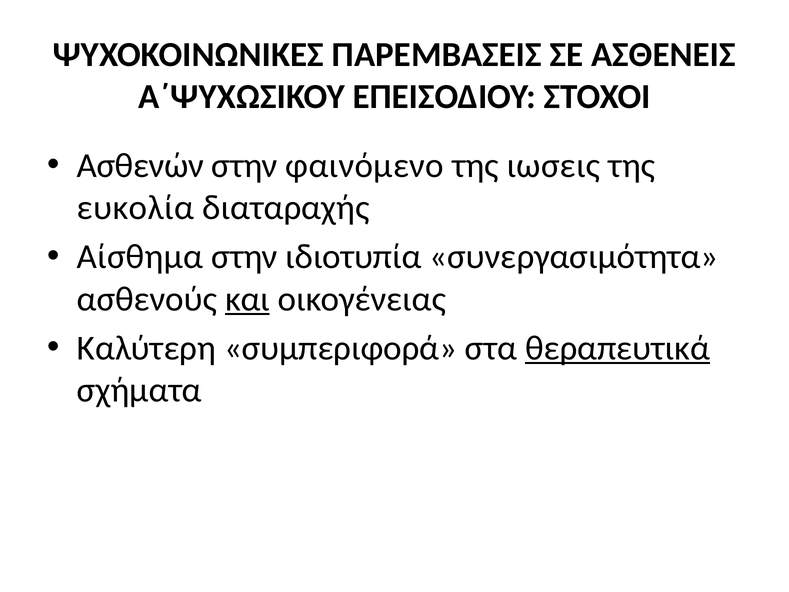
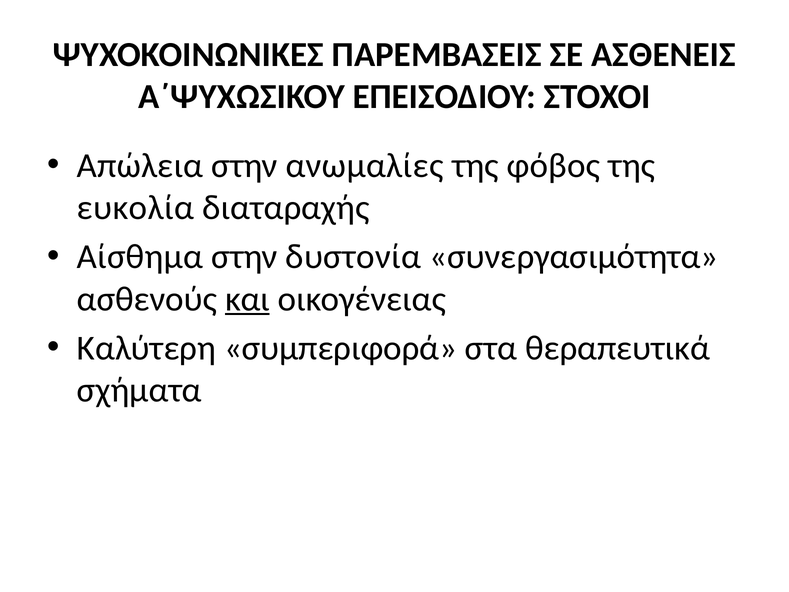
Ασθενών: Ασθενών -> Απώλεια
φαινόµενο: φαινόµενο -> ανωμαλίες
ιωσεις: ιωσεις -> φόβος
ιδιοτυπία: ιδιοτυπία -> δυστονία
θεραπευτικά underline: present -> none
